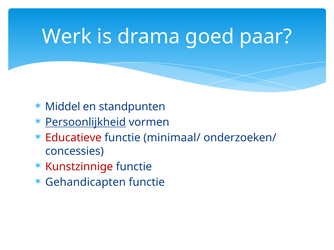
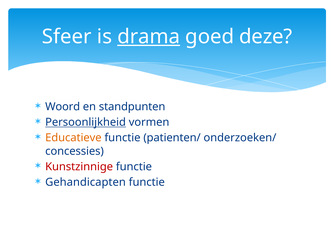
Werk: Werk -> Sfeer
drama underline: none -> present
paar: paar -> deze
Middel: Middel -> Woord
Educatieve colour: red -> orange
minimaal/: minimaal/ -> patienten/
